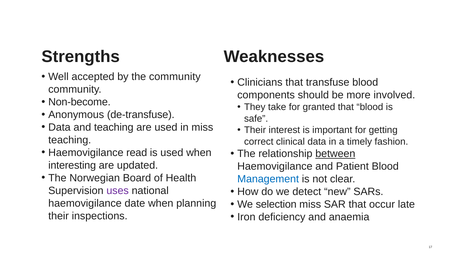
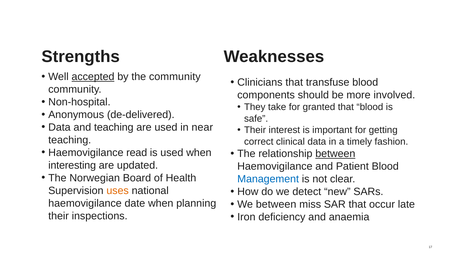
accepted underline: none -> present
Non-become: Non-become -> Non-hospital
de-transfuse: de-transfuse -> de-delivered
in miss: miss -> near
uses colour: purple -> orange
We selection: selection -> between
